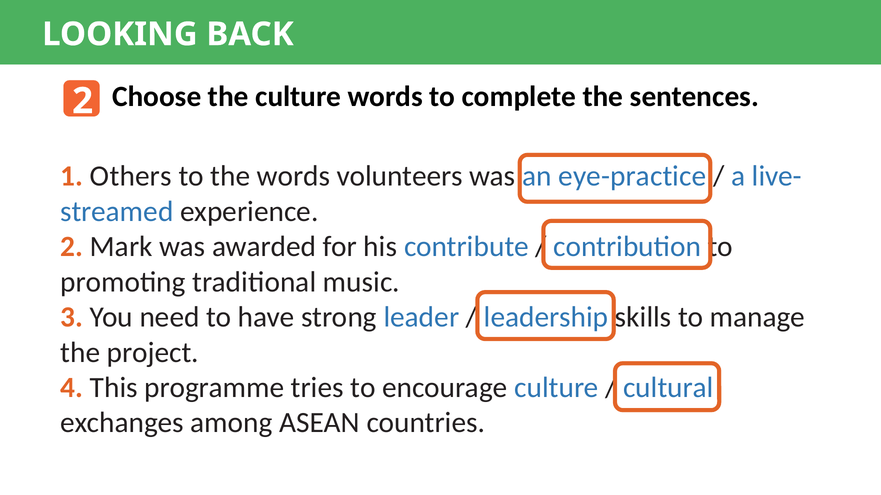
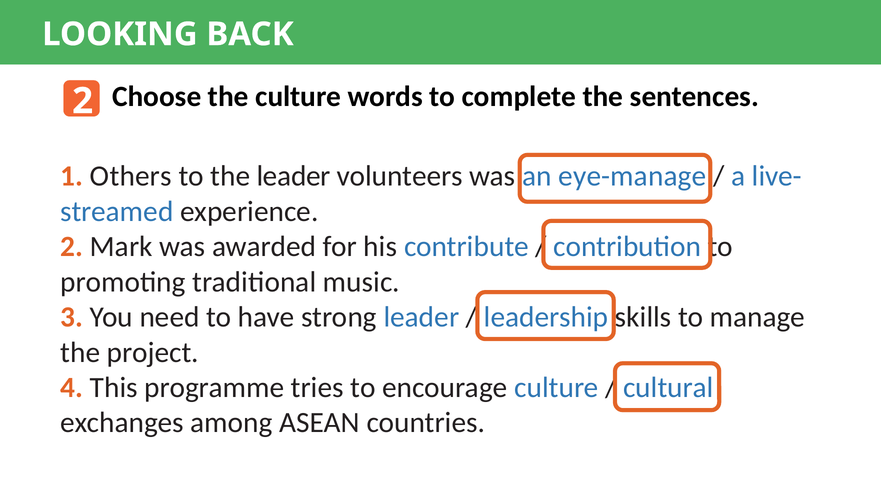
the words: words -> leader
eye-practice: eye-practice -> eye-manage
